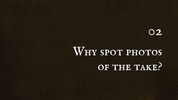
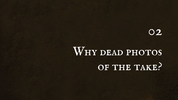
spot: spot -> dead
